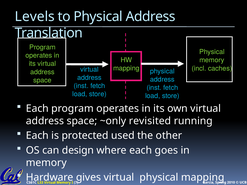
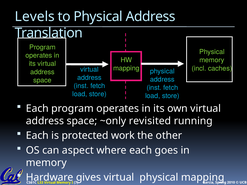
used: used -> work
design: design -> aspect
